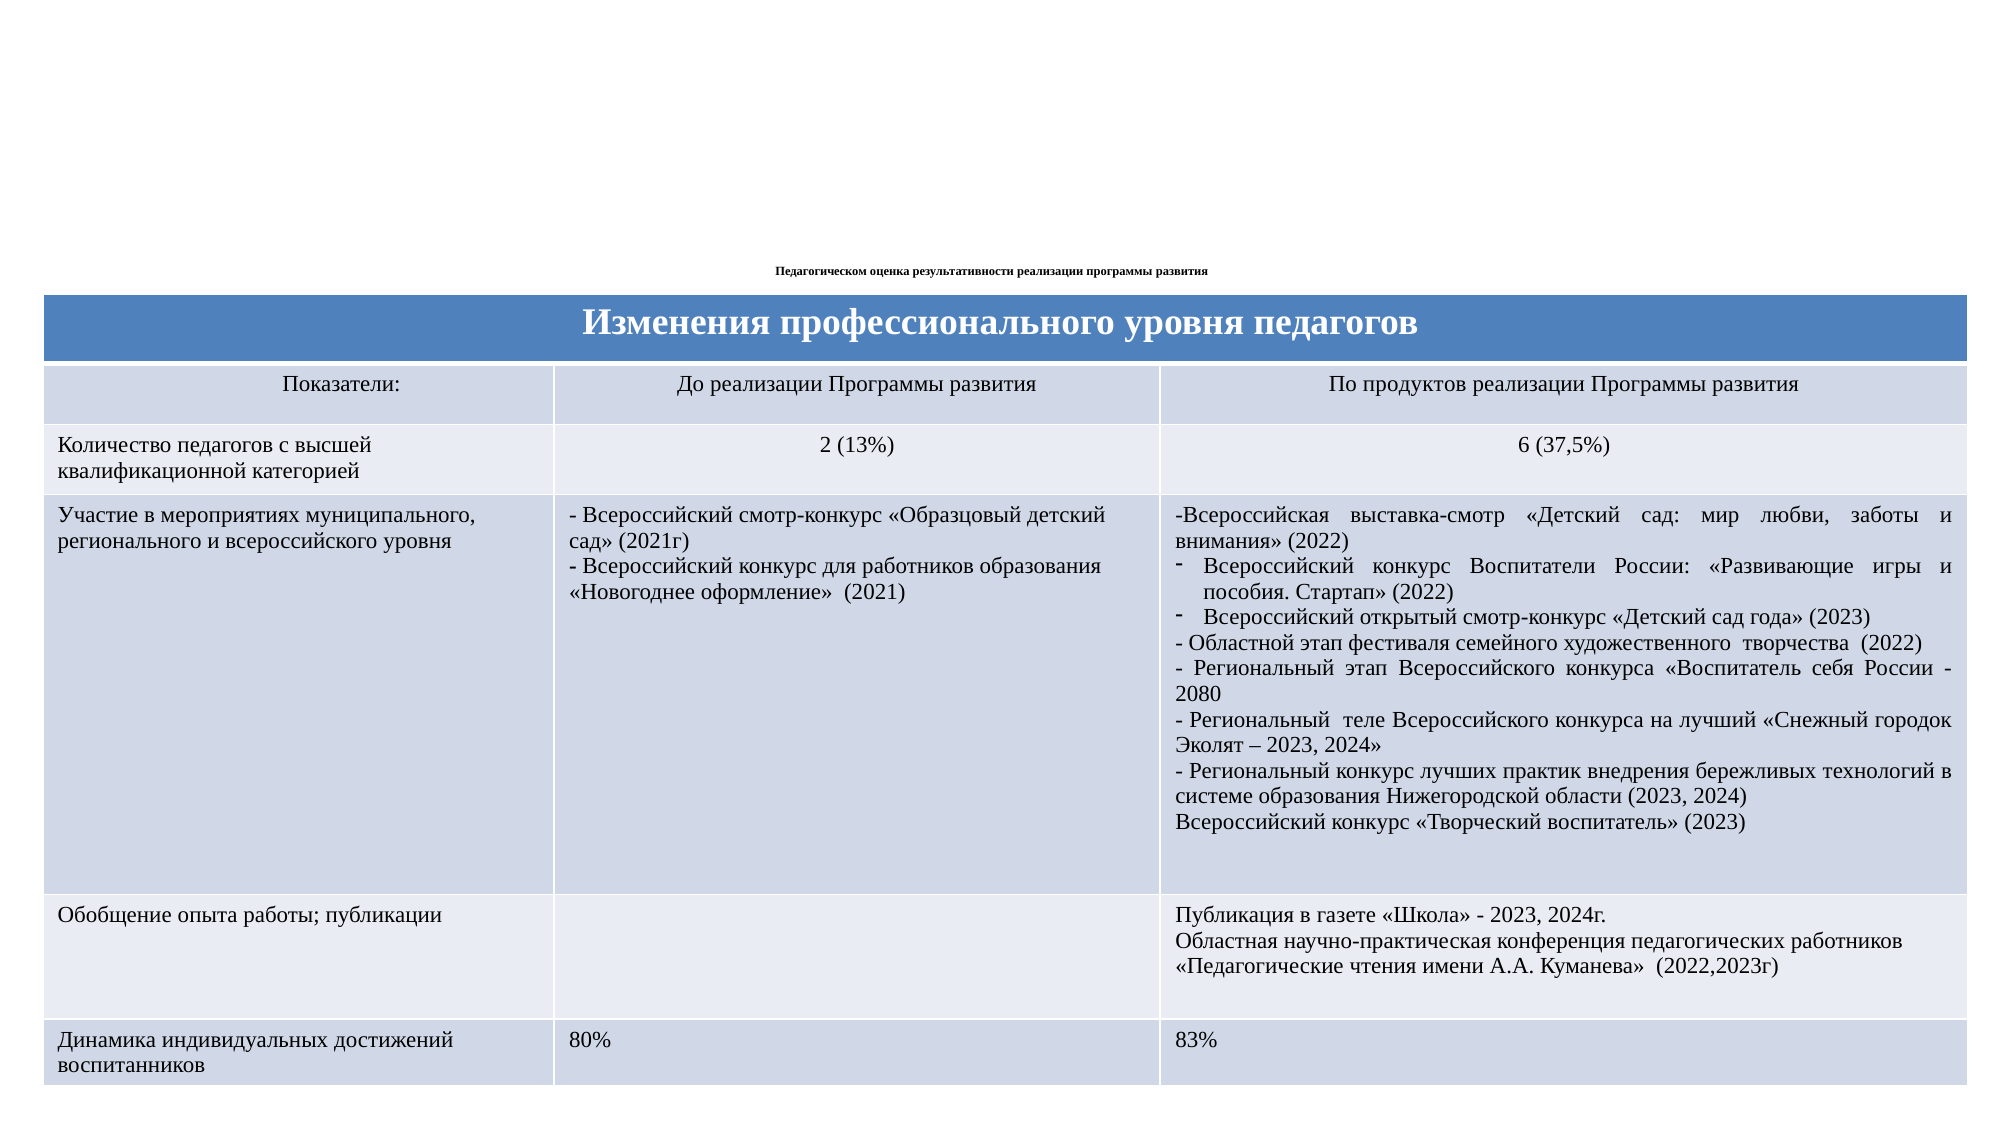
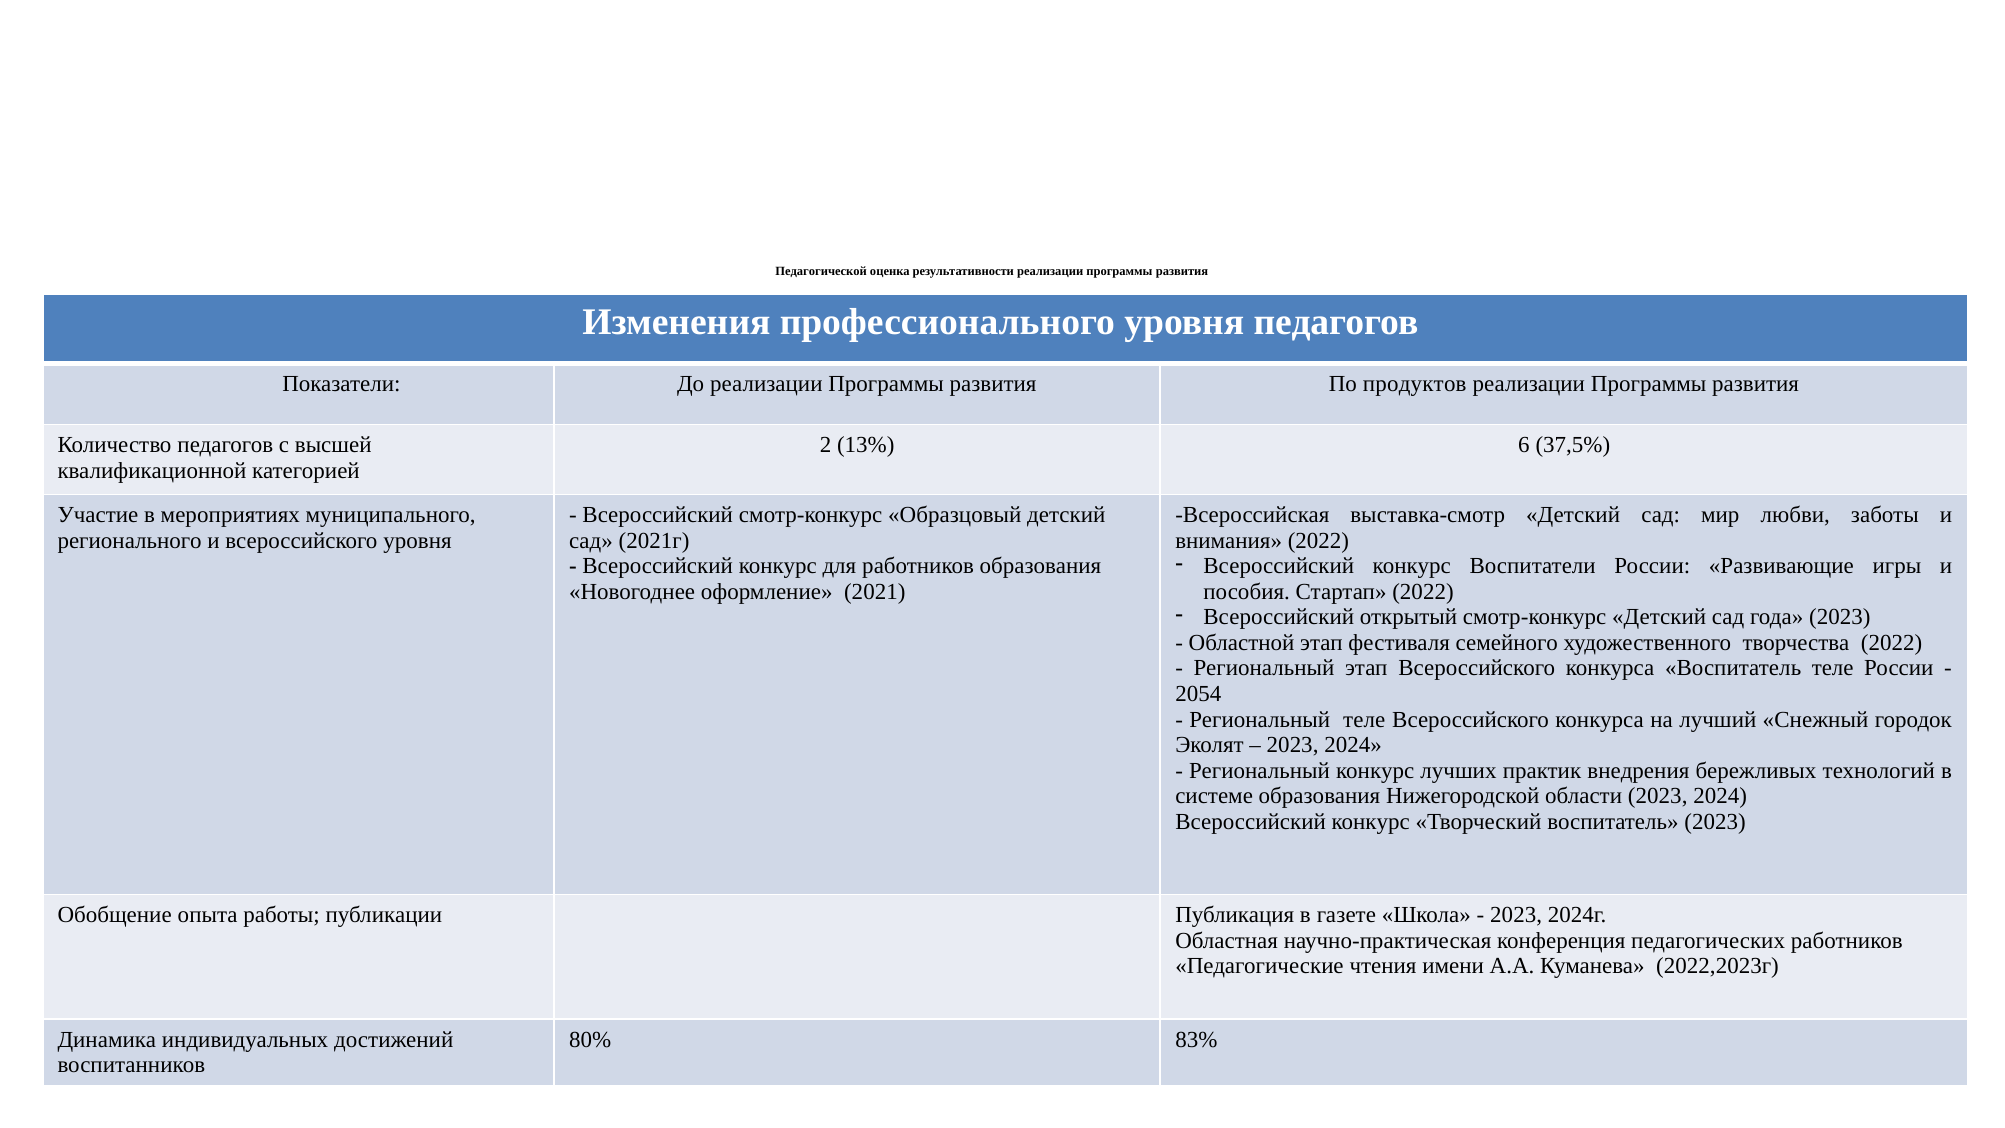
Педагогическом: Педагогическом -> Педагогической
Воспитатель себя: себя -> теле
2080: 2080 -> 2054
